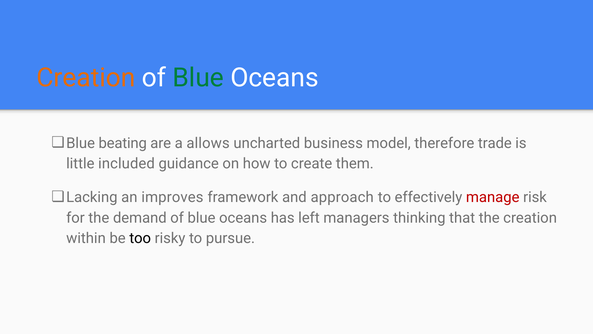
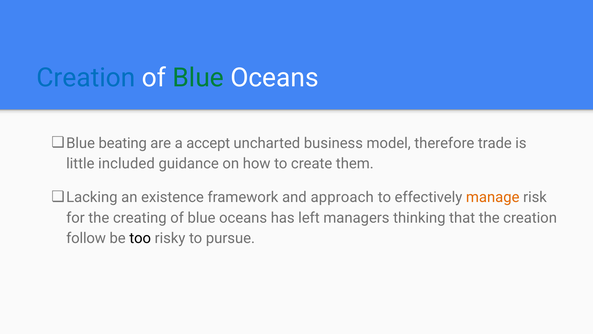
Creation at (86, 78) colour: orange -> blue
allows: allows -> accept
improves: improves -> existence
manage colour: red -> orange
demand: demand -> creating
within: within -> follow
